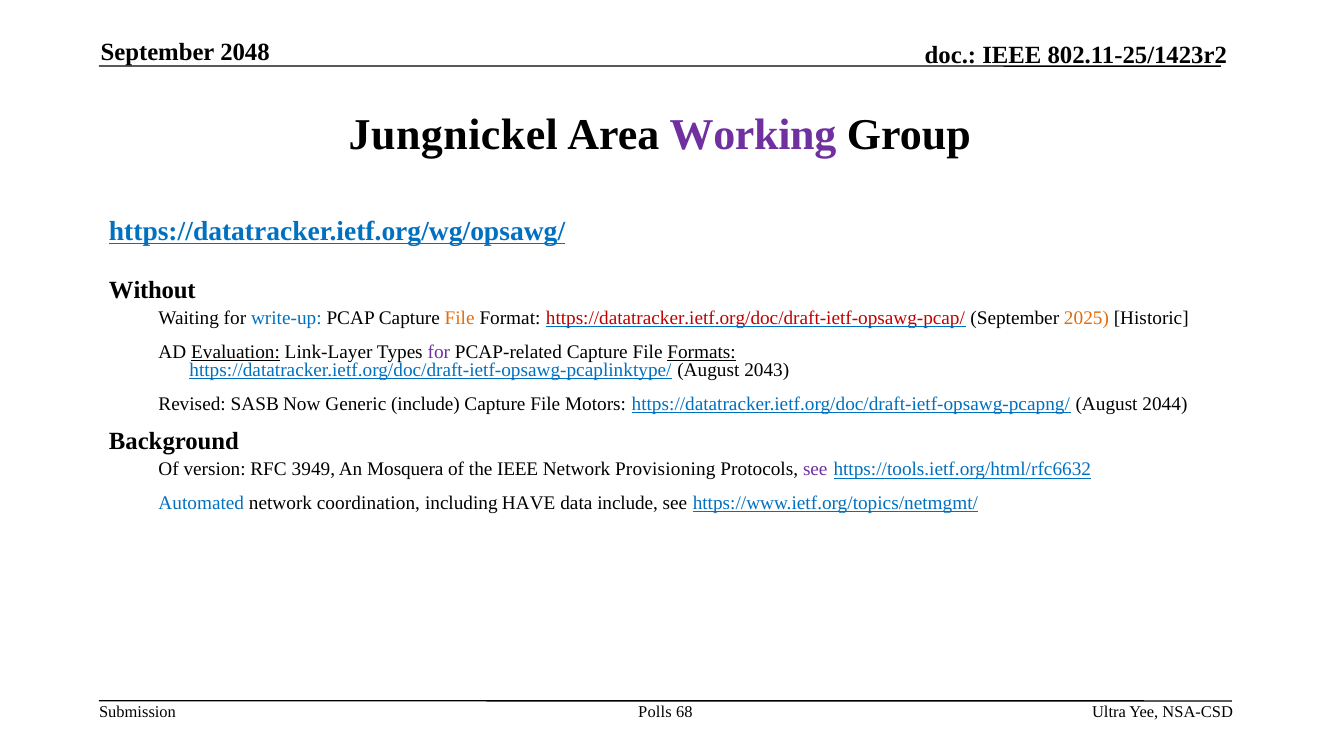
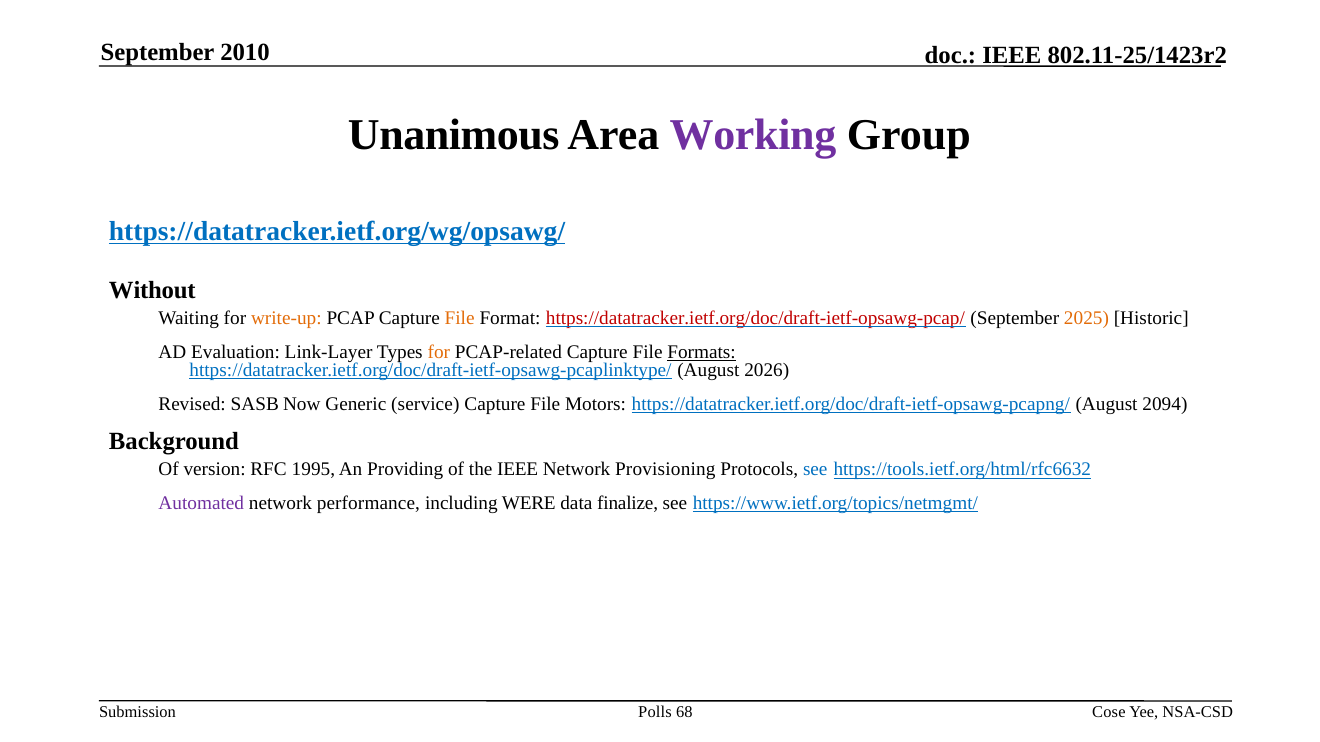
2048: 2048 -> 2010
Jungnickel: Jungnickel -> Unanimous
write-up colour: blue -> orange
Evaluation underline: present -> none
for at (439, 352) colour: purple -> orange
2043: 2043 -> 2026
Generic include: include -> service
2044: 2044 -> 2094
3949: 3949 -> 1995
Mosquera: Mosquera -> Providing
see at (815, 470) colour: purple -> blue
Automated colour: blue -> purple
coordination: coordination -> performance
HAVE: HAVE -> WERE
data include: include -> finalize
Ultra: Ultra -> Cose
